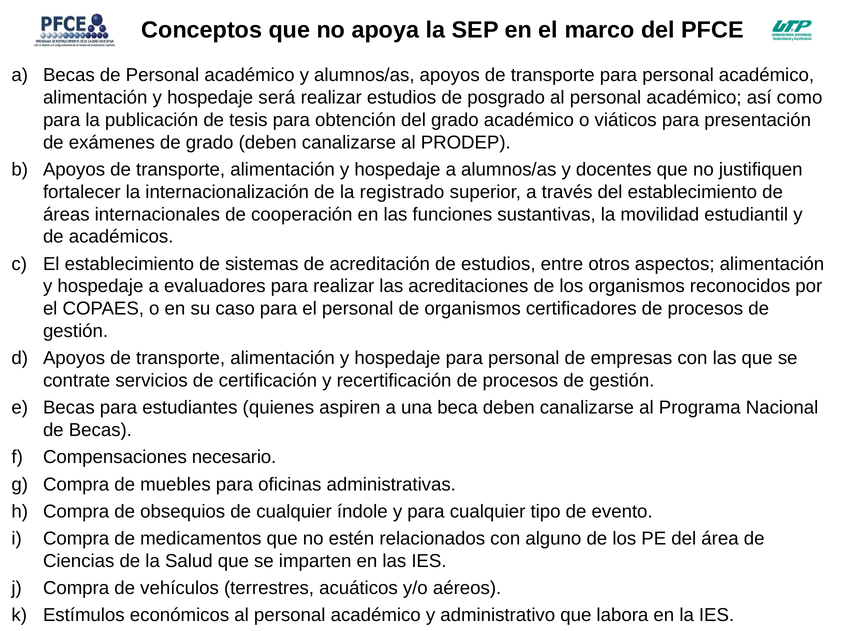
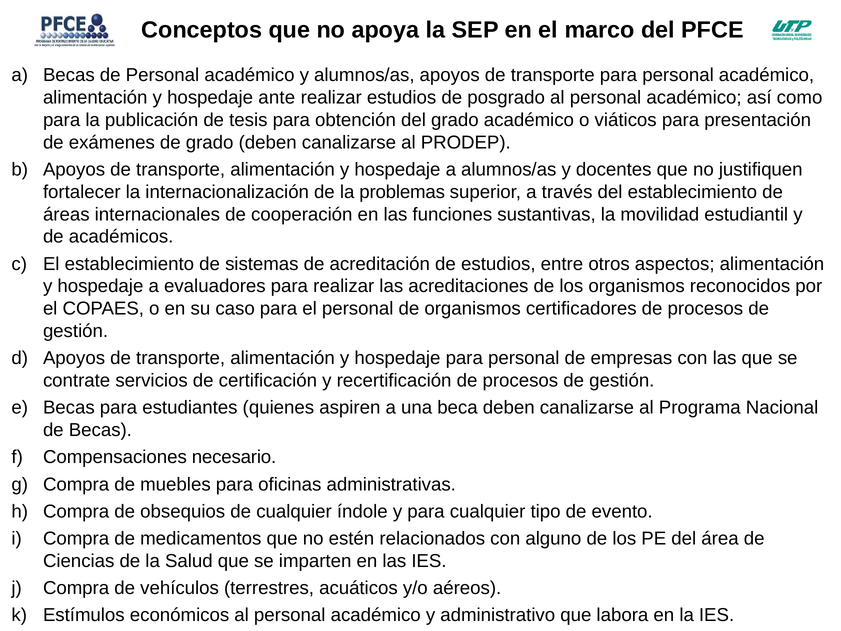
será: será -> ante
registrado: registrado -> problemas
